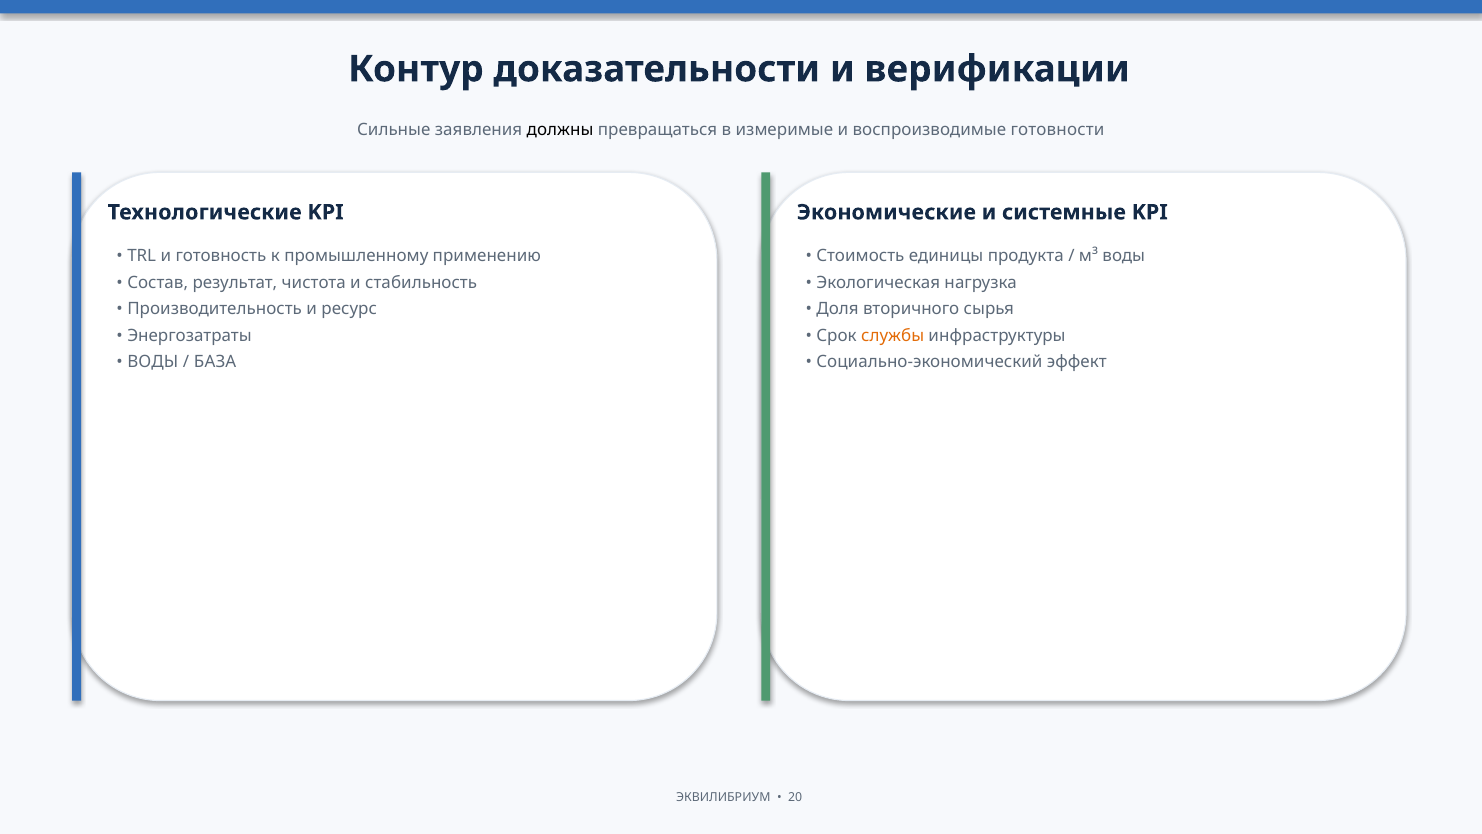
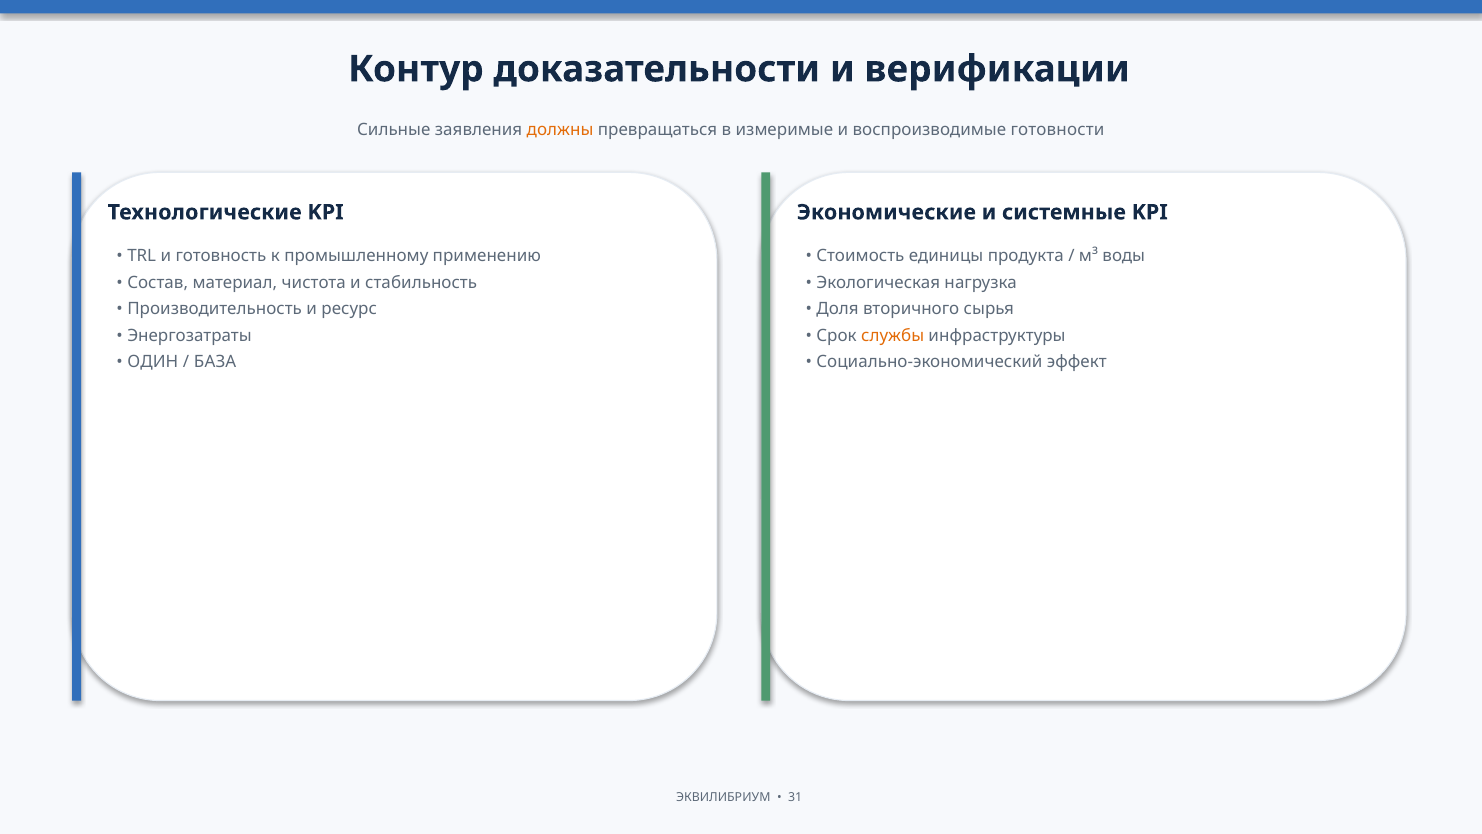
должны colour: black -> orange
результат: результат -> материал
ВОДЫ at (153, 362): ВОДЫ -> ОДИН
20: 20 -> 31
